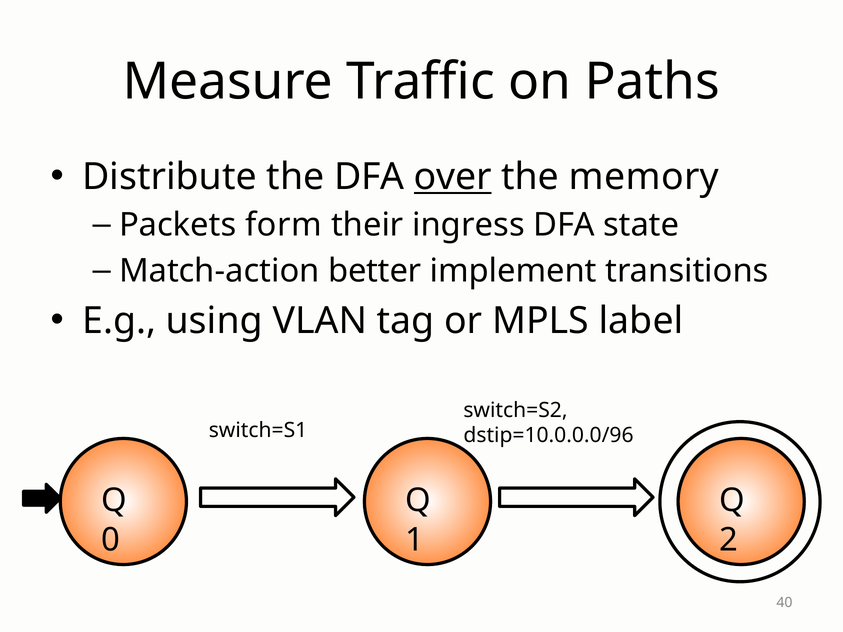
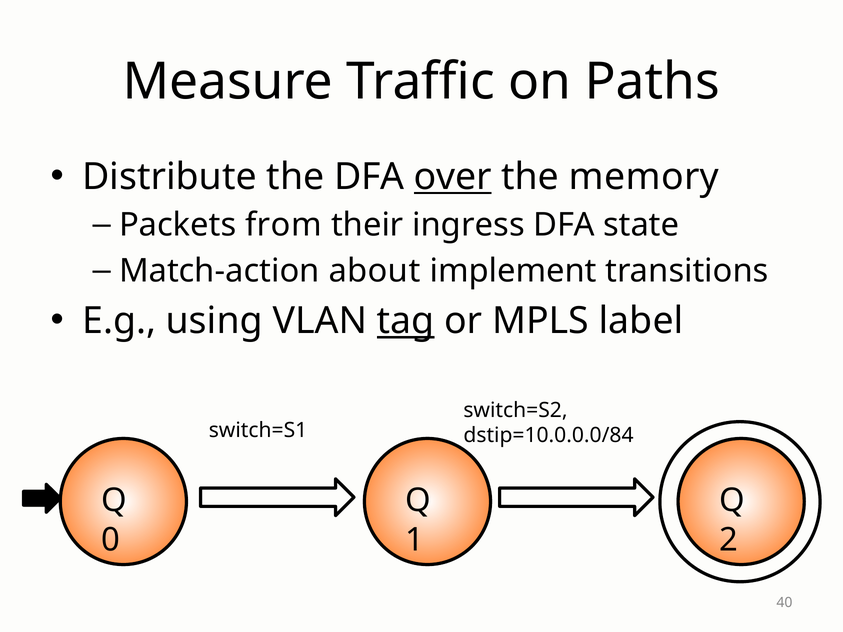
form: form -> from
better: better -> about
tag underline: none -> present
dstip=10.0.0.0/96: dstip=10.0.0.0/96 -> dstip=10.0.0.0/84
